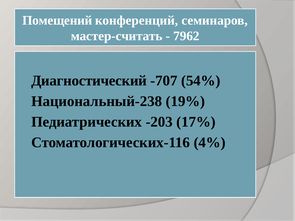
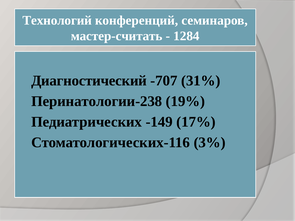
Помещений: Помещений -> Технологий
7962: 7962 -> 1284
54%: 54% -> 31%
Национальный-238: Национальный-238 -> Перинатологии-238
-203: -203 -> -149
4%: 4% -> 3%
